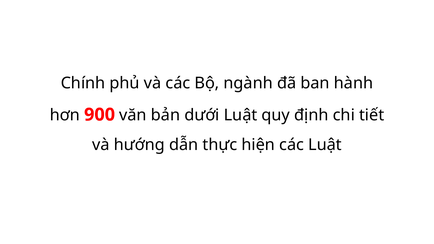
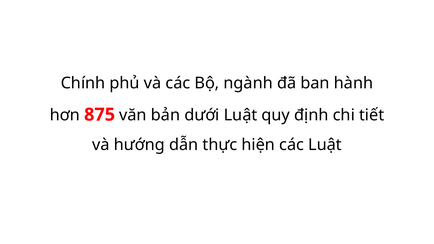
900: 900 -> 875
